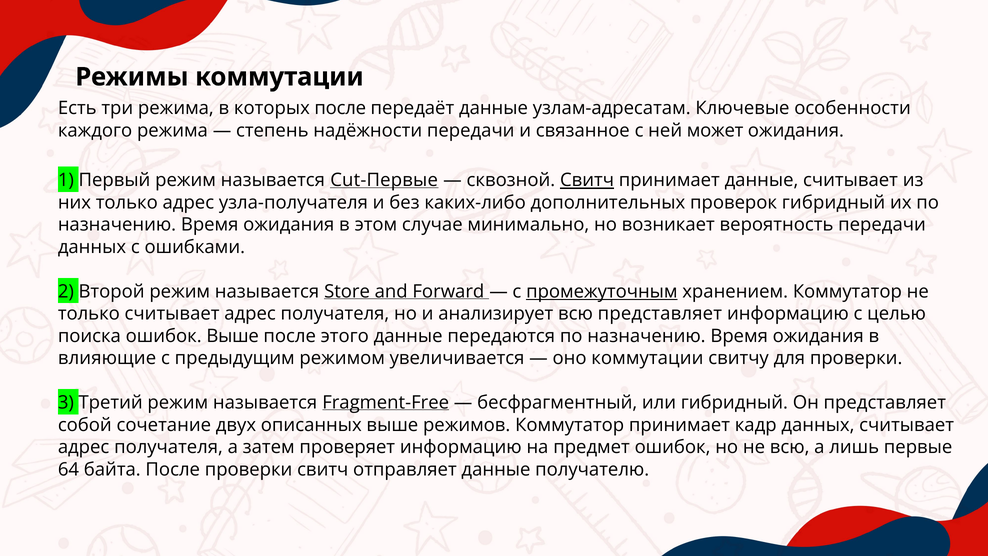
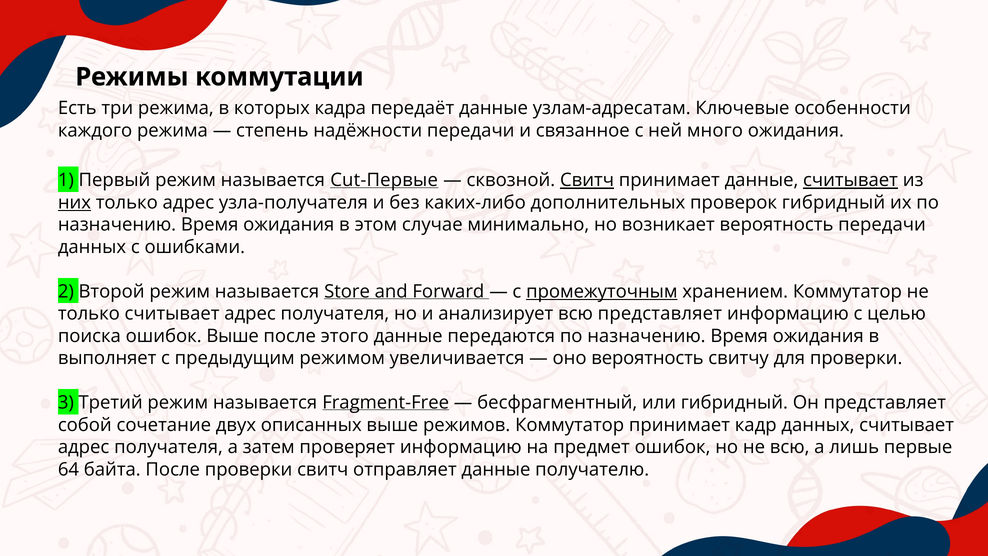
которых после: после -> кадра
может: может -> много
считывает at (851, 180) underline: none -> present
них underline: none -> present
влияющие: влияющие -> выполняет
оно коммутации: коммутации -> вероятность
